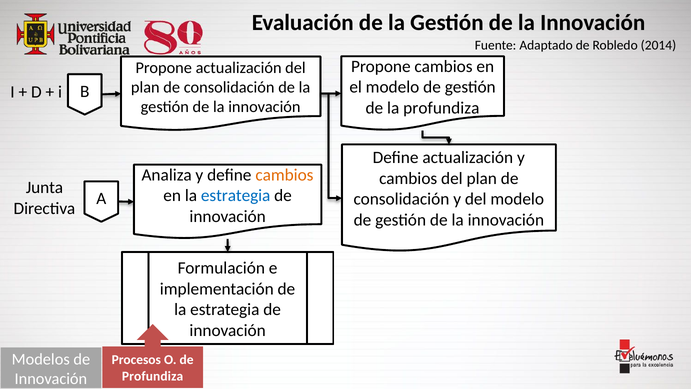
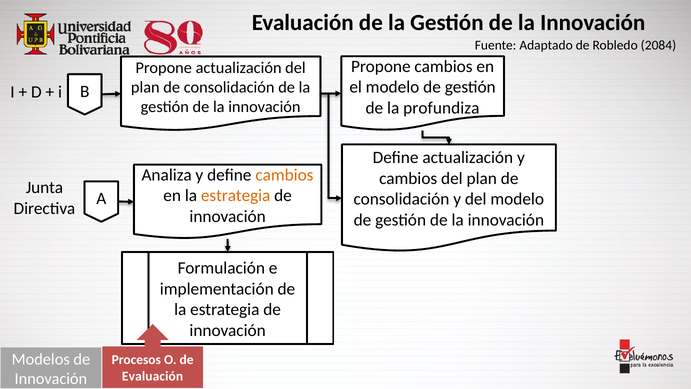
2014: 2014 -> 2084
estrategia at (236, 195) colour: blue -> orange
Profundiza at (153, 376): Profundiza -> Evaluación
